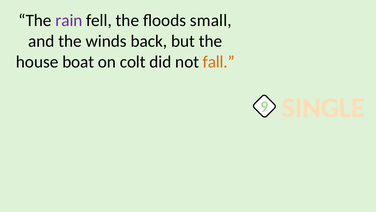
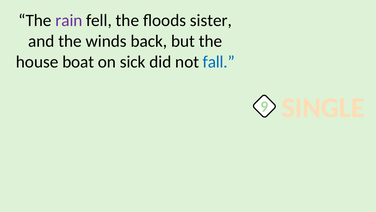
small: small -> sister
colt: colt -> sick
fall colour: orange -> blue
